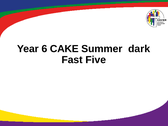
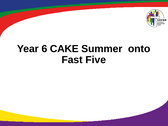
dark: dark -> onto
